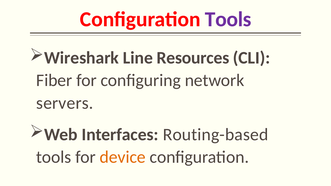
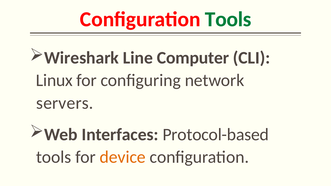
Tools at (228, 19) colour: purple -> green
Resources: Resources -> Computer
Fiber: Fiber -> Linux
Routing-based: Routing-based -> Protocol-based
